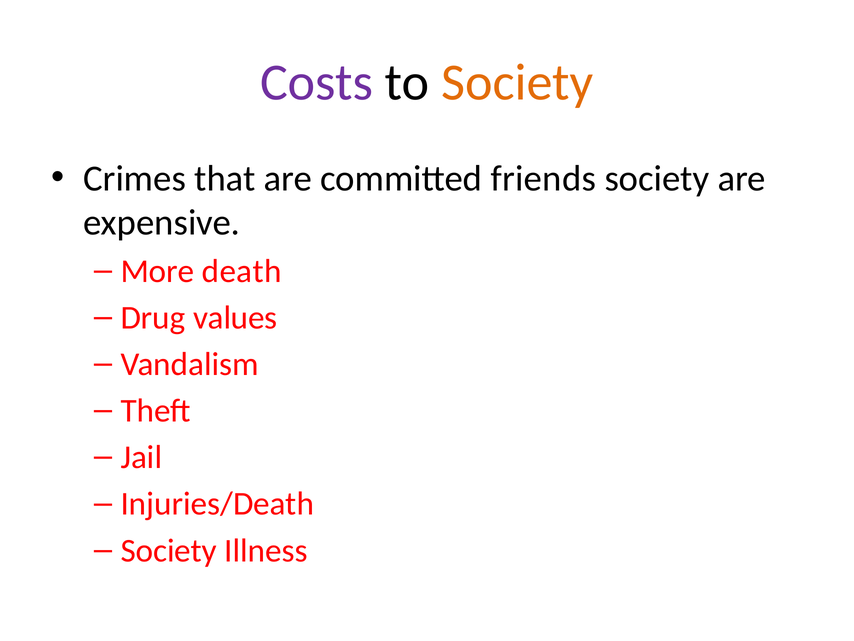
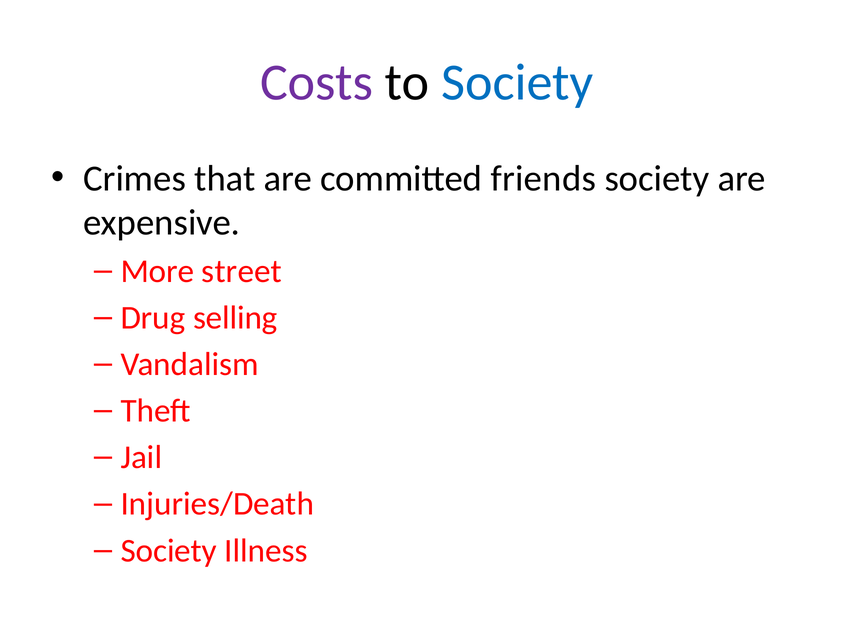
Society at (517, 83) colour: orange -> blue
death: death -> street
values: values -> selling
